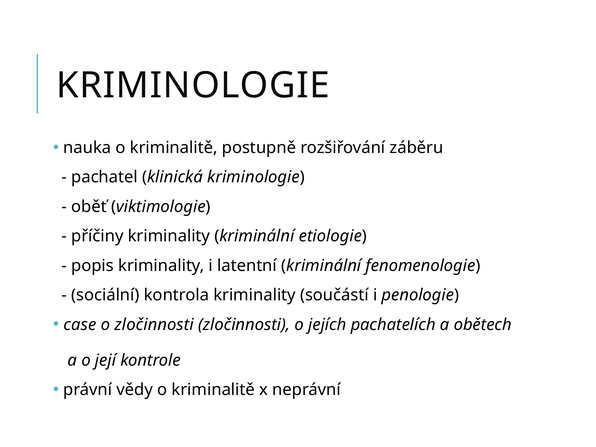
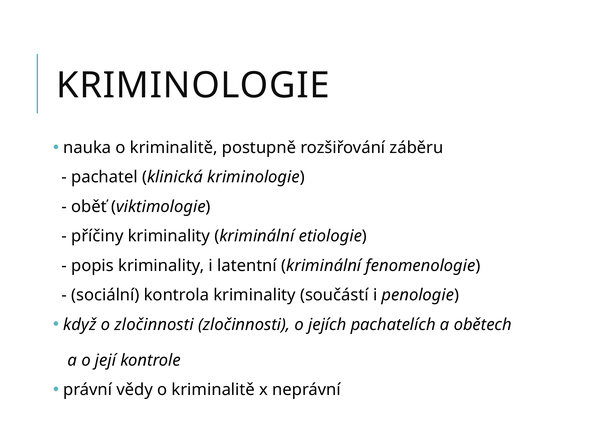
case: case -> když
